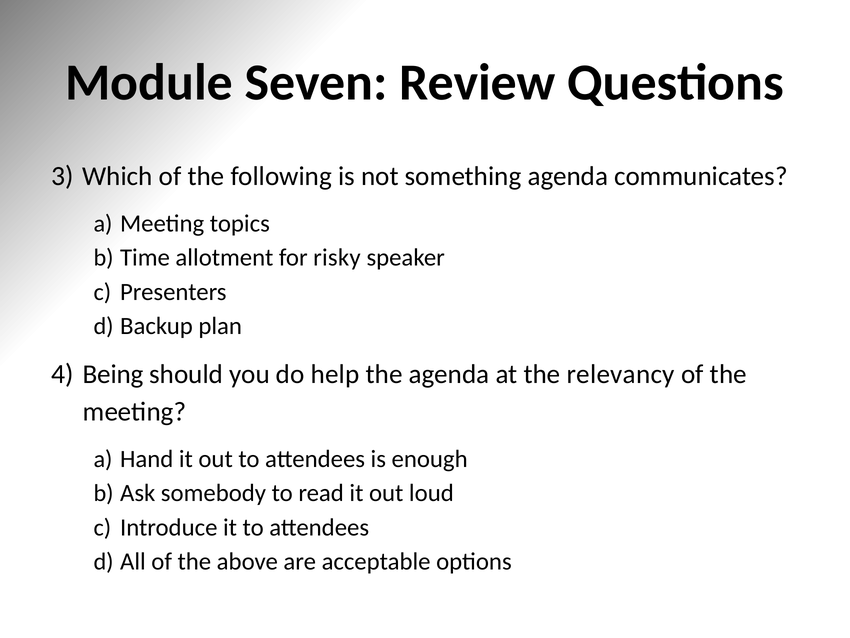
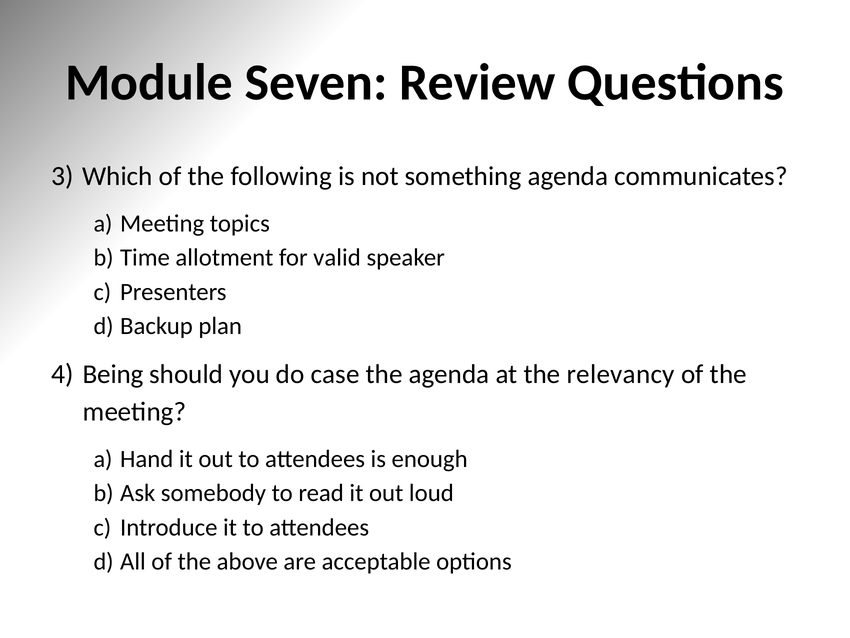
risky: risky -> valid
help: help -> case
